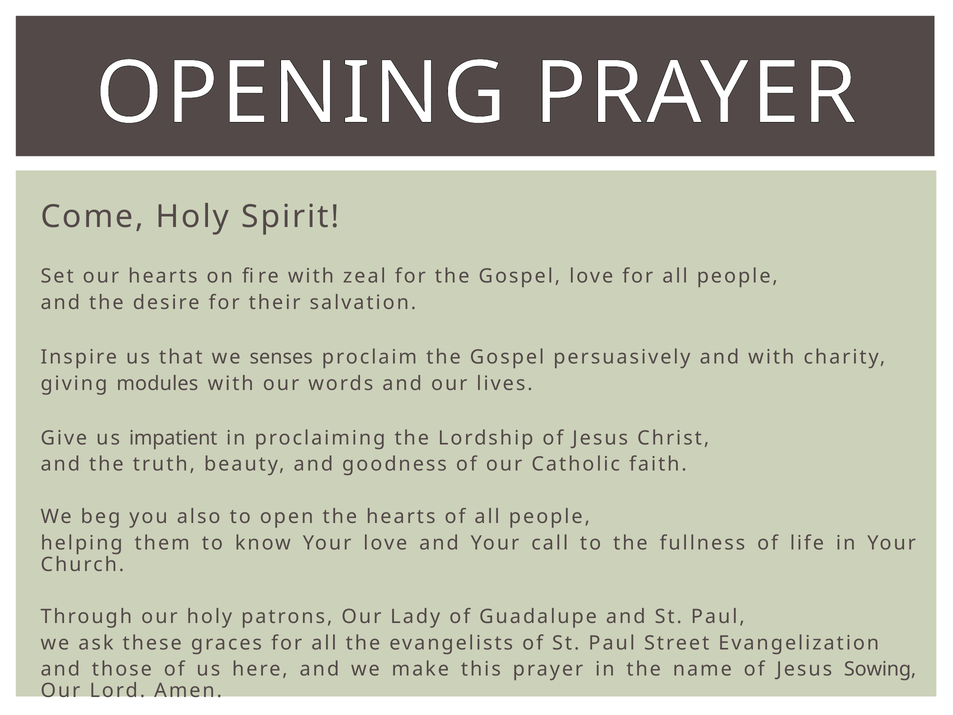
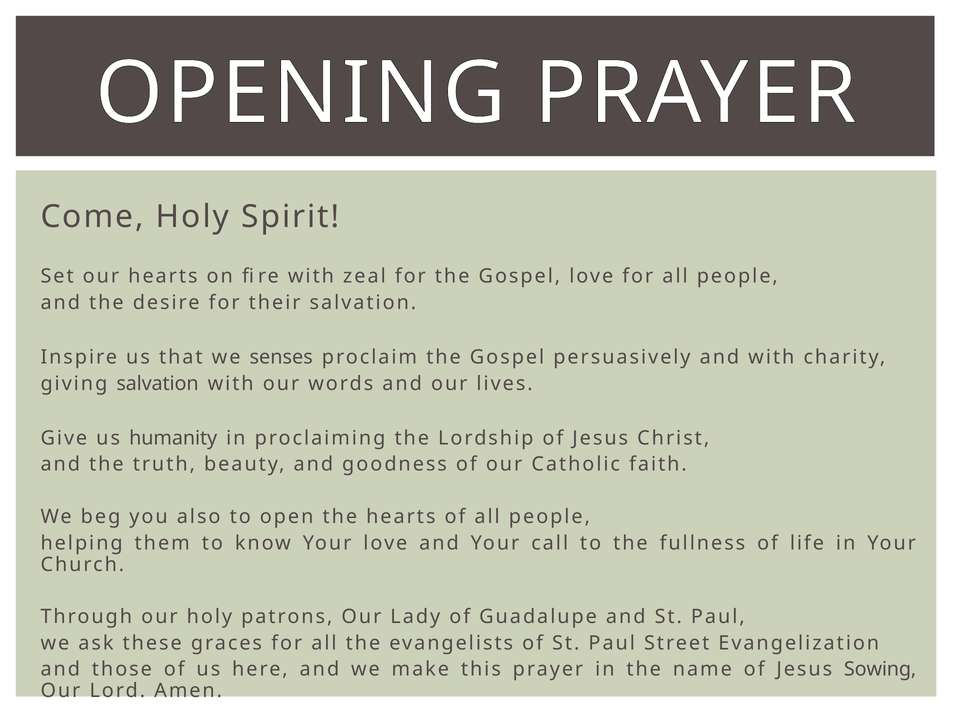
giving modules: modules -> salvation
impatient: impatient -> humanity
